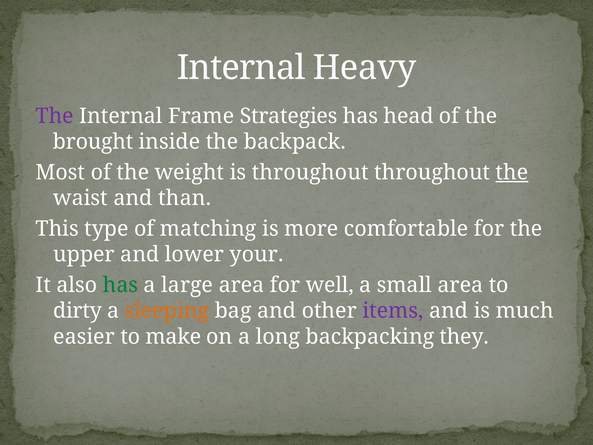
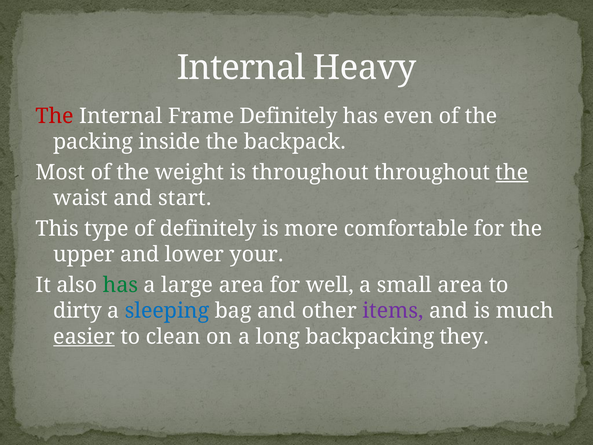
The at (55, 116) colour: purple -> red
Frame Strategies: Strategies -> Definitely
head: head -> even
brought: brought -> packing
than: than -> start
of matching: matching -> definitely
sleeping colour: orange -> blue
easier underline: none -> present
make: make -> clean
